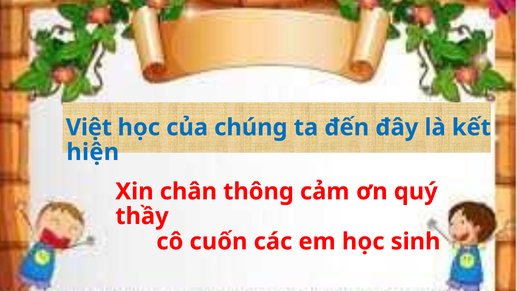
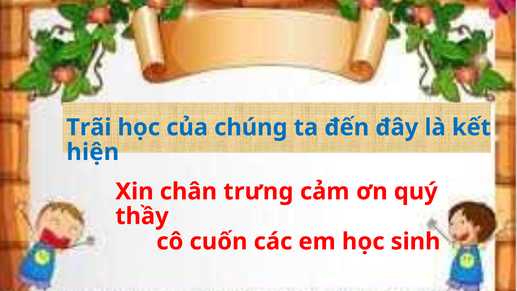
Việt: Việt -> Trãi
thông: thông -> trưng
